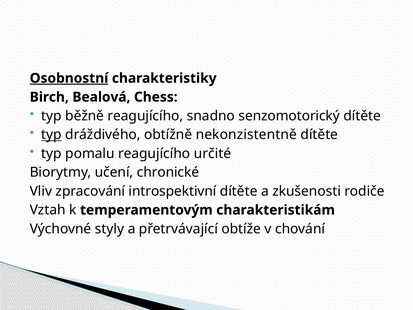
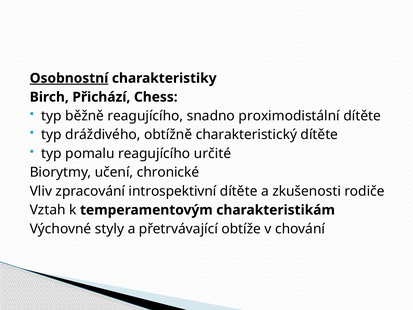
Bealová: Bealová -> Přichází
senzomotorický: senzomotorický -> proximodistální
typ at (51, 135) underline: present -> none
nekonzistentně: nekonzistentně -> charakteristický
